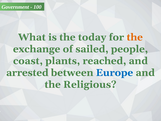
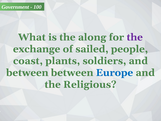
today: today -> along
the at (135, 37) colour: orange -> purple
reached: reached -> soldiers
arrested at (27, 73): arrested -> between
